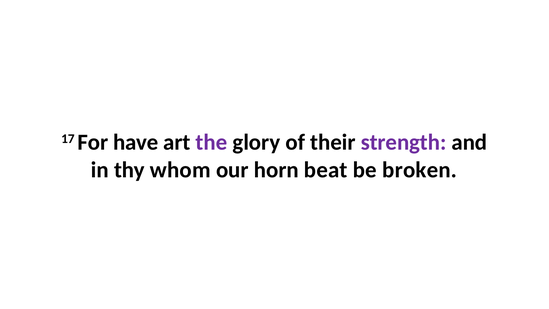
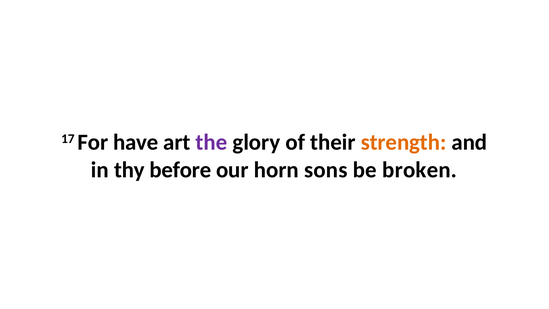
strength colour: purple -> orange
whom: whom -> before
beat: beat -> sons
